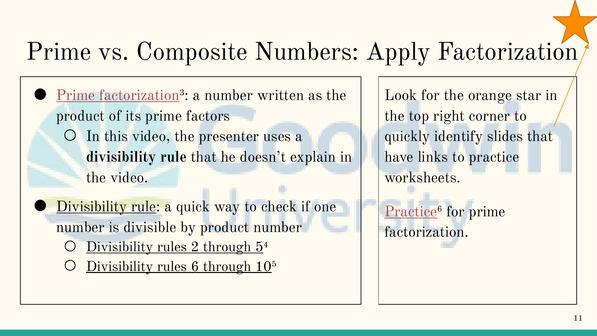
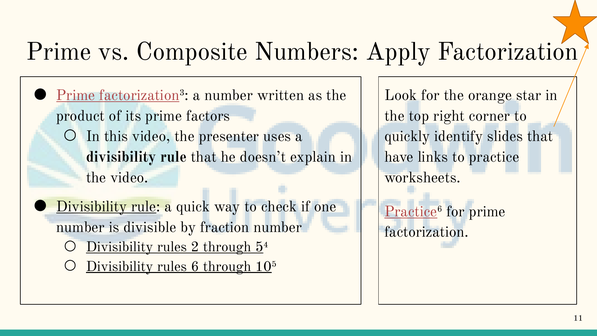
by product: product -> fraction
